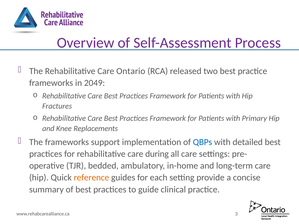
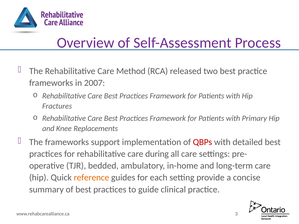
Ontario: Ontario -> Method
2049: 2049 -> 2007
QBPs colour: blue -> red
